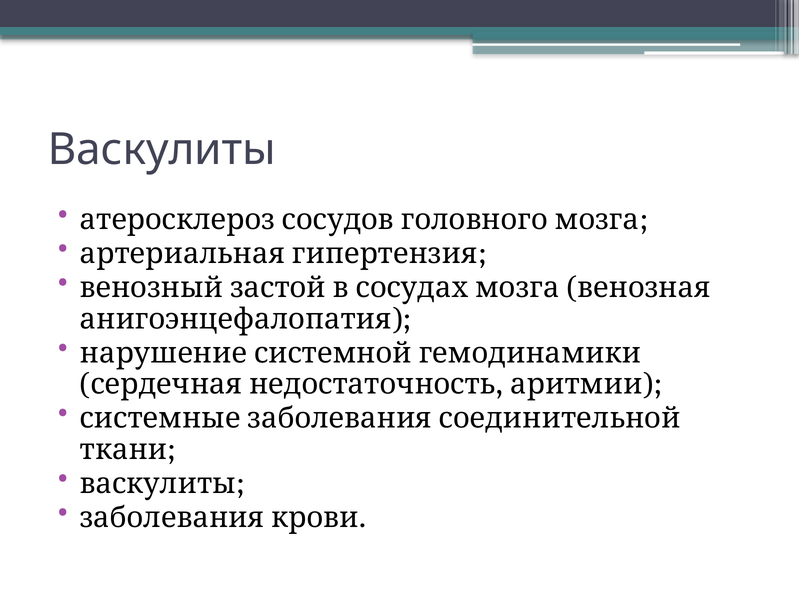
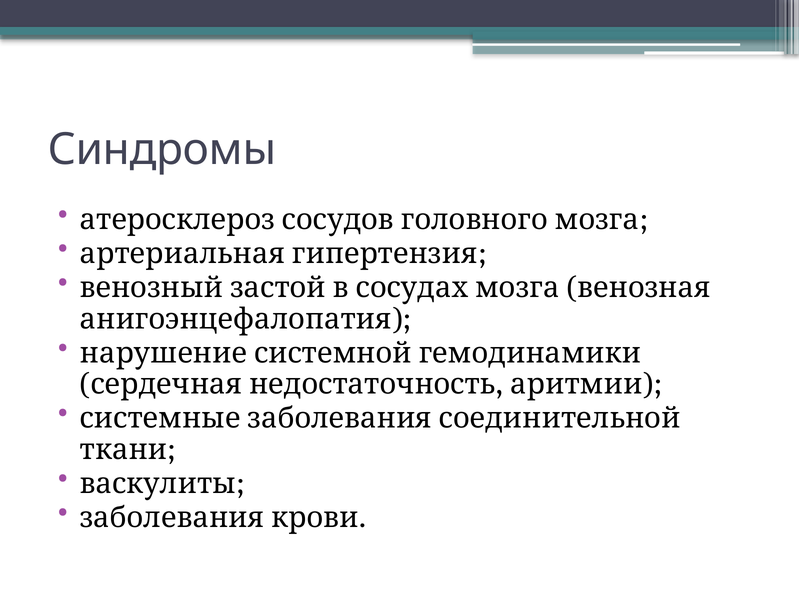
Васкулиты at (162, 150): Васкулиты -> Синдромы
